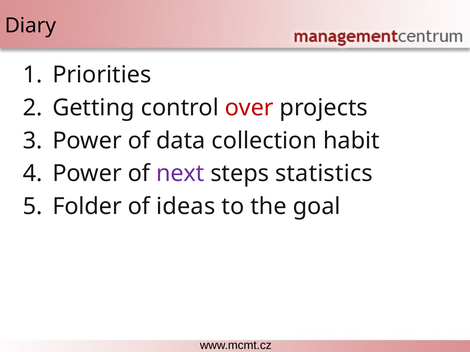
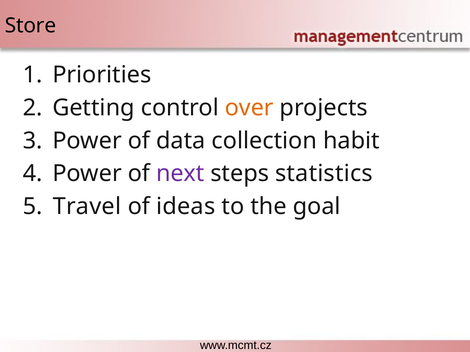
Diary: Diary -> Store
over colour: red -> orange
Folder: Folder -> Travel
